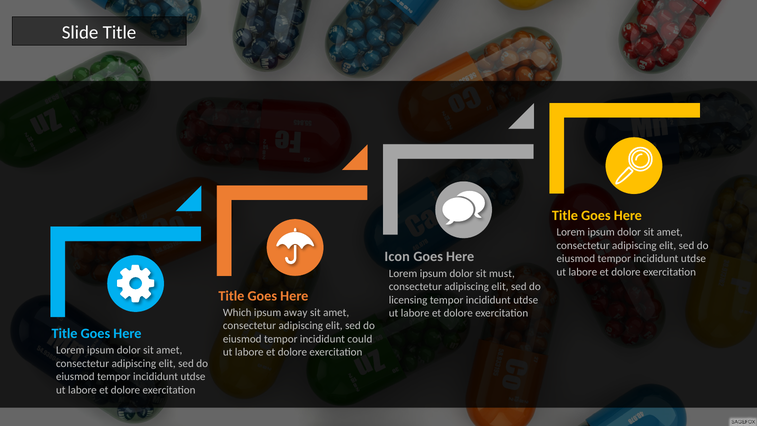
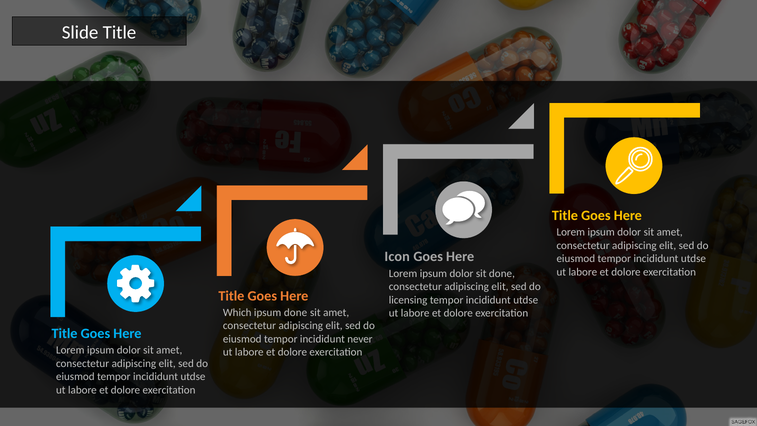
sit must: must -> done
ipsum away: away -> done
could: could -> never
